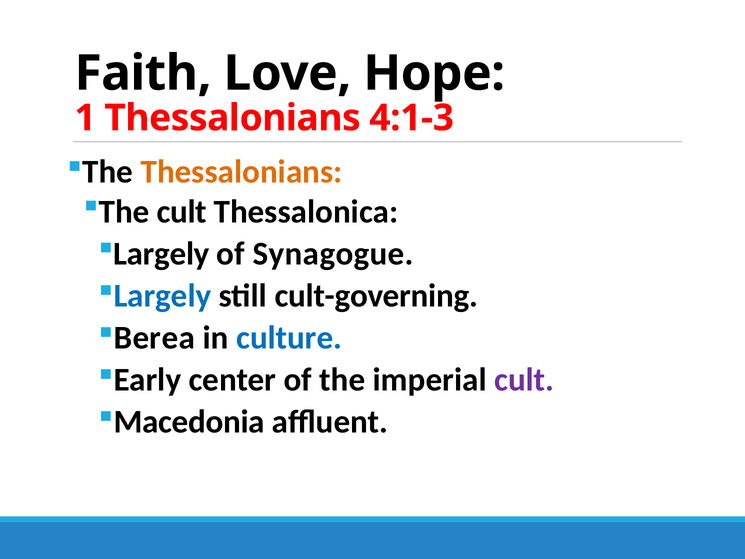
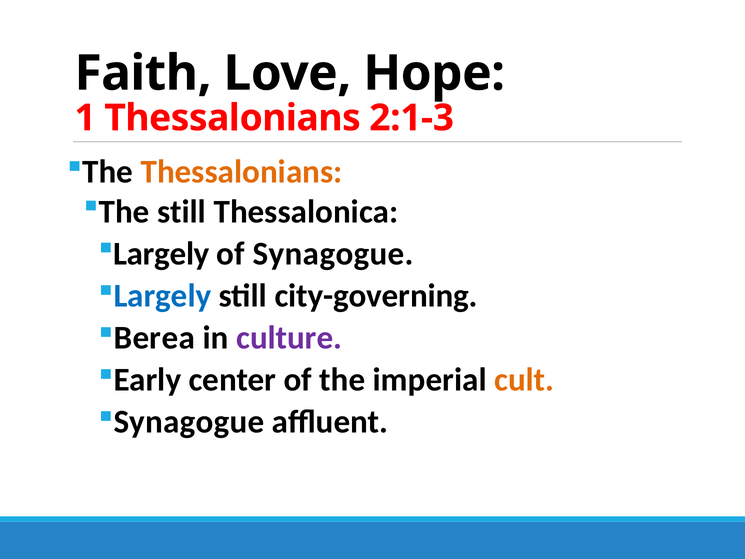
4:1-3: 4:1-3 -> 2:1-3
The cult: cult -> still
cult-governing: cult-governing -> city-governing
culture colour: blue -> purple
cult at (524, 380) colour: purple -> orange
Macedonia at (189, 422): Macedonia -> Synagogue
